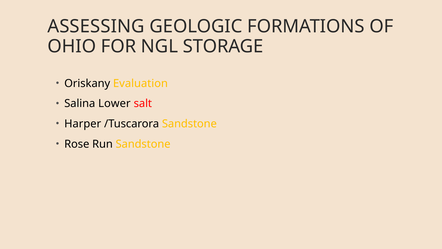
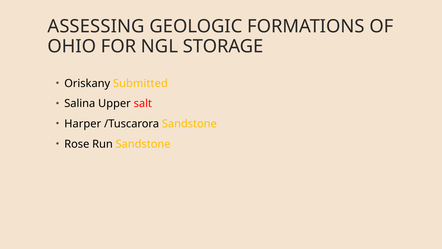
Evaluation: Evaluation -> Submitted
Lower: Lower -> Upper
